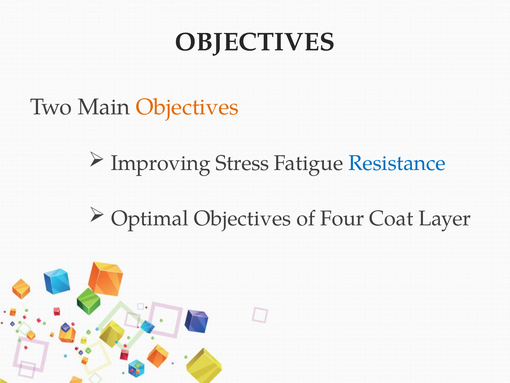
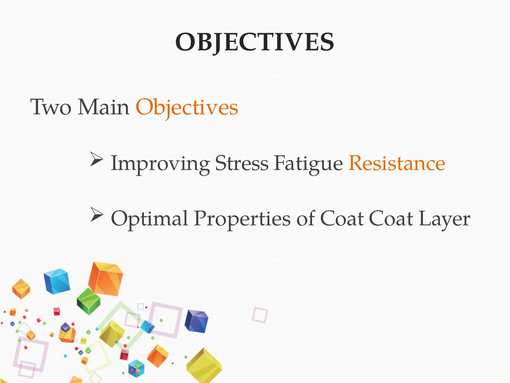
Resistance colour: blue -> orange
Optimal Objectives: Objectives -> Properties
of Four: Four -> Coat
